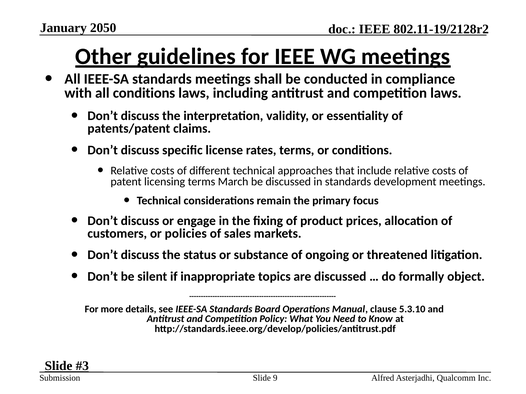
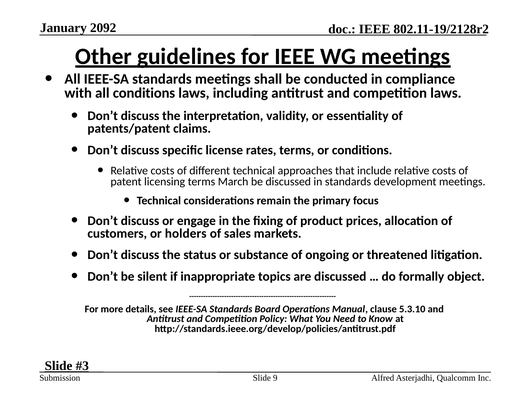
2050: 2050 -> 2092
policies: policies -> holders
